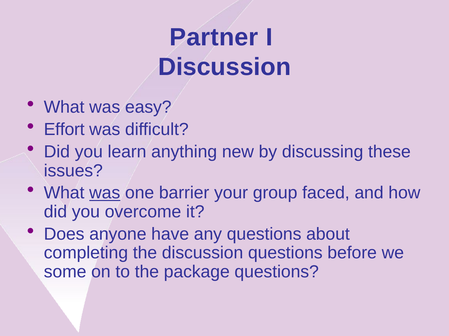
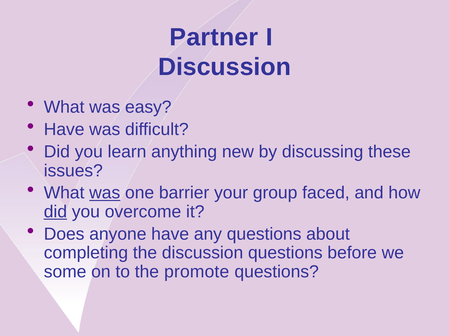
Effort at (64, 130): Effort -> Have
did at (55, 212) underline: none -> present
package: package -> promote
